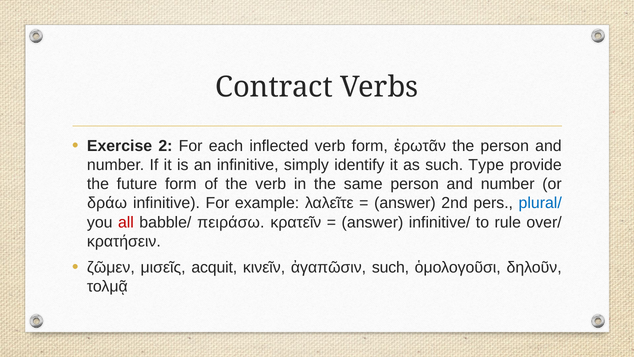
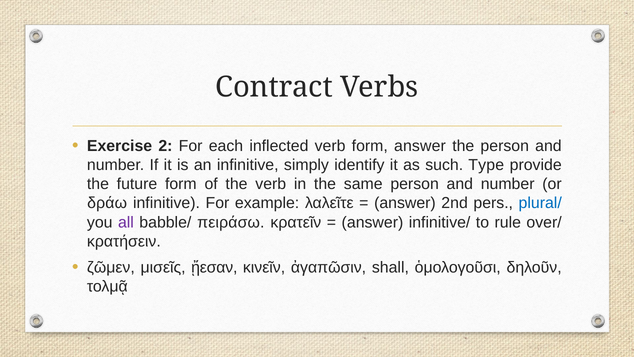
form ἐρωτᾶν: ἐρωτᾶν -> answer
all colour: red -> purple
acquit: acquit -> ᾔεσαν
ἀγαπῶσιν such: such -> shall
